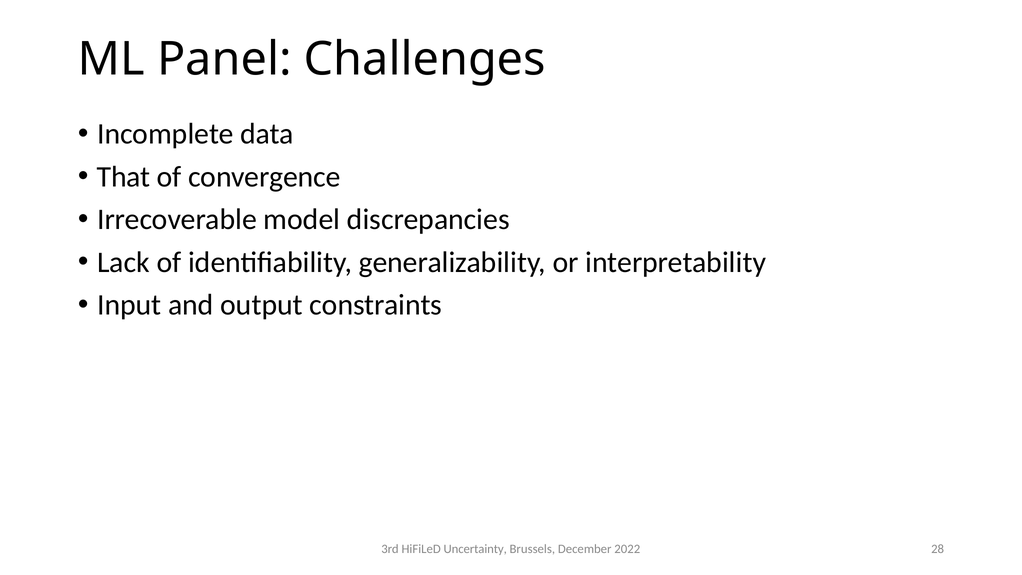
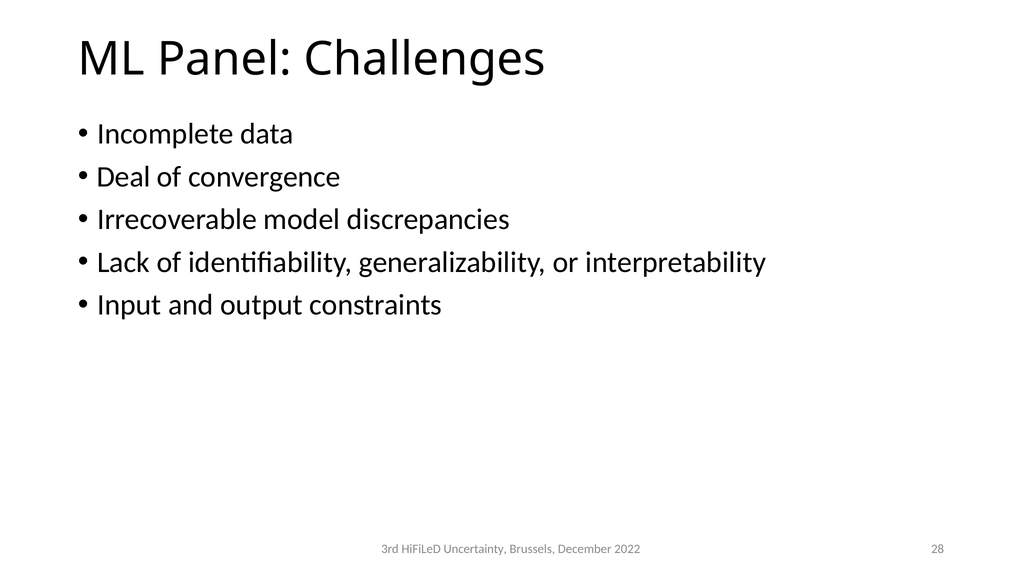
That: That -> Deal
